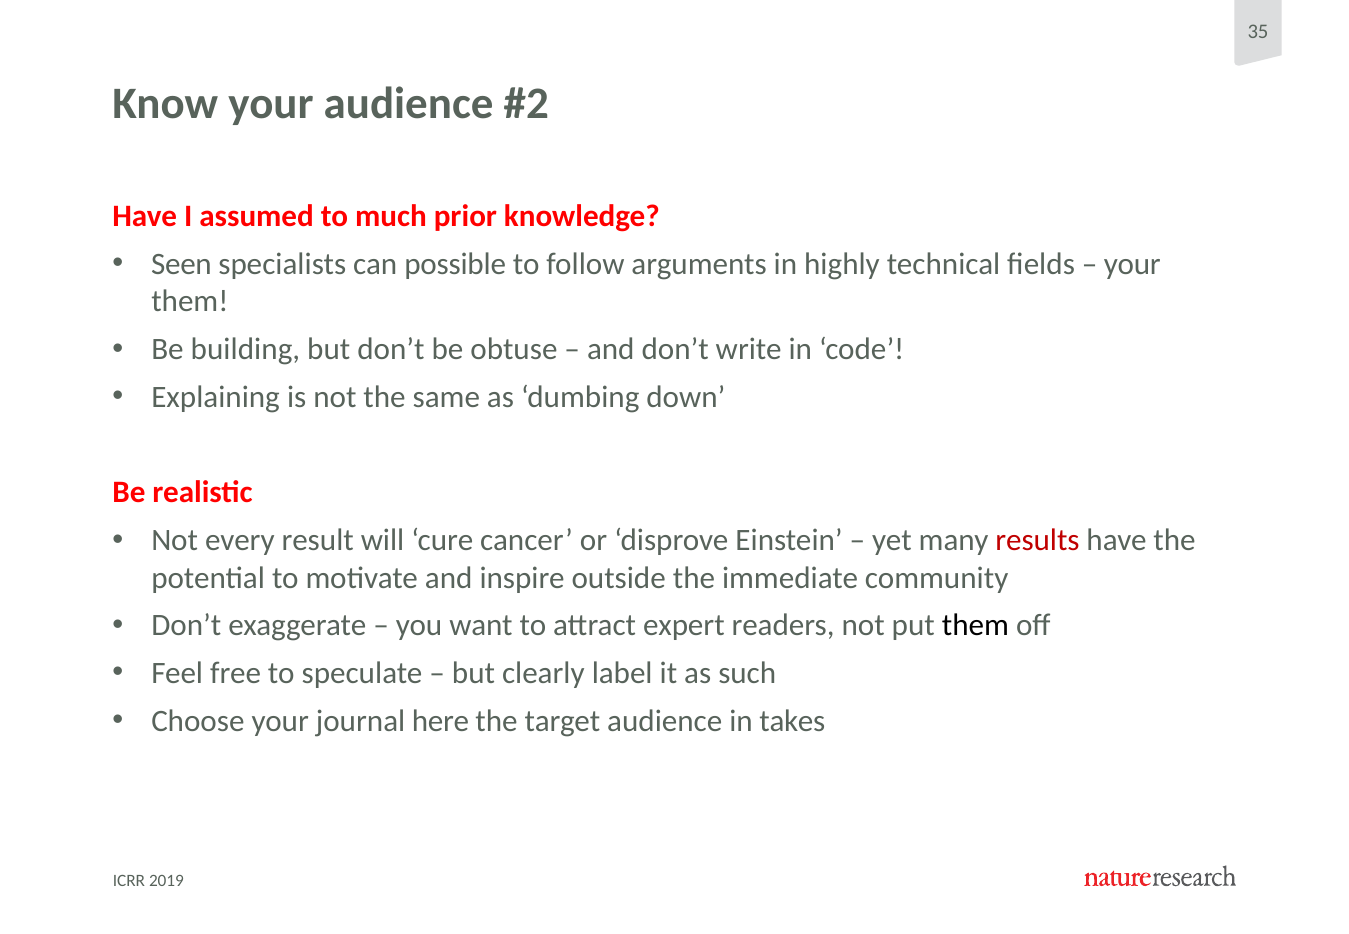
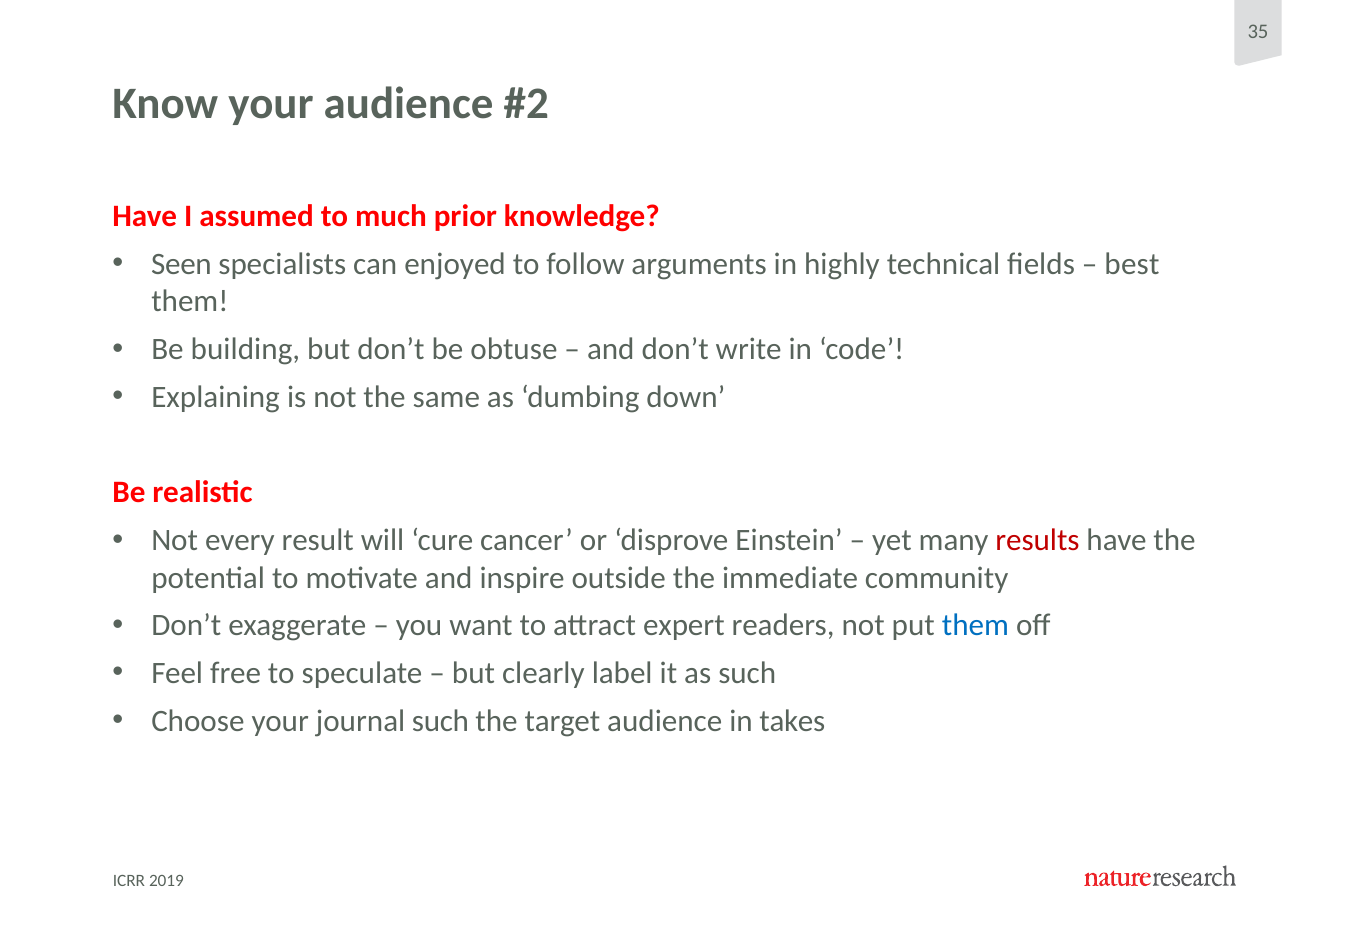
possible: possible -> enjoyed
your at (1132, 264): your -> best
them at (975, 625) colour: black -> blue
journal here: here -> such
